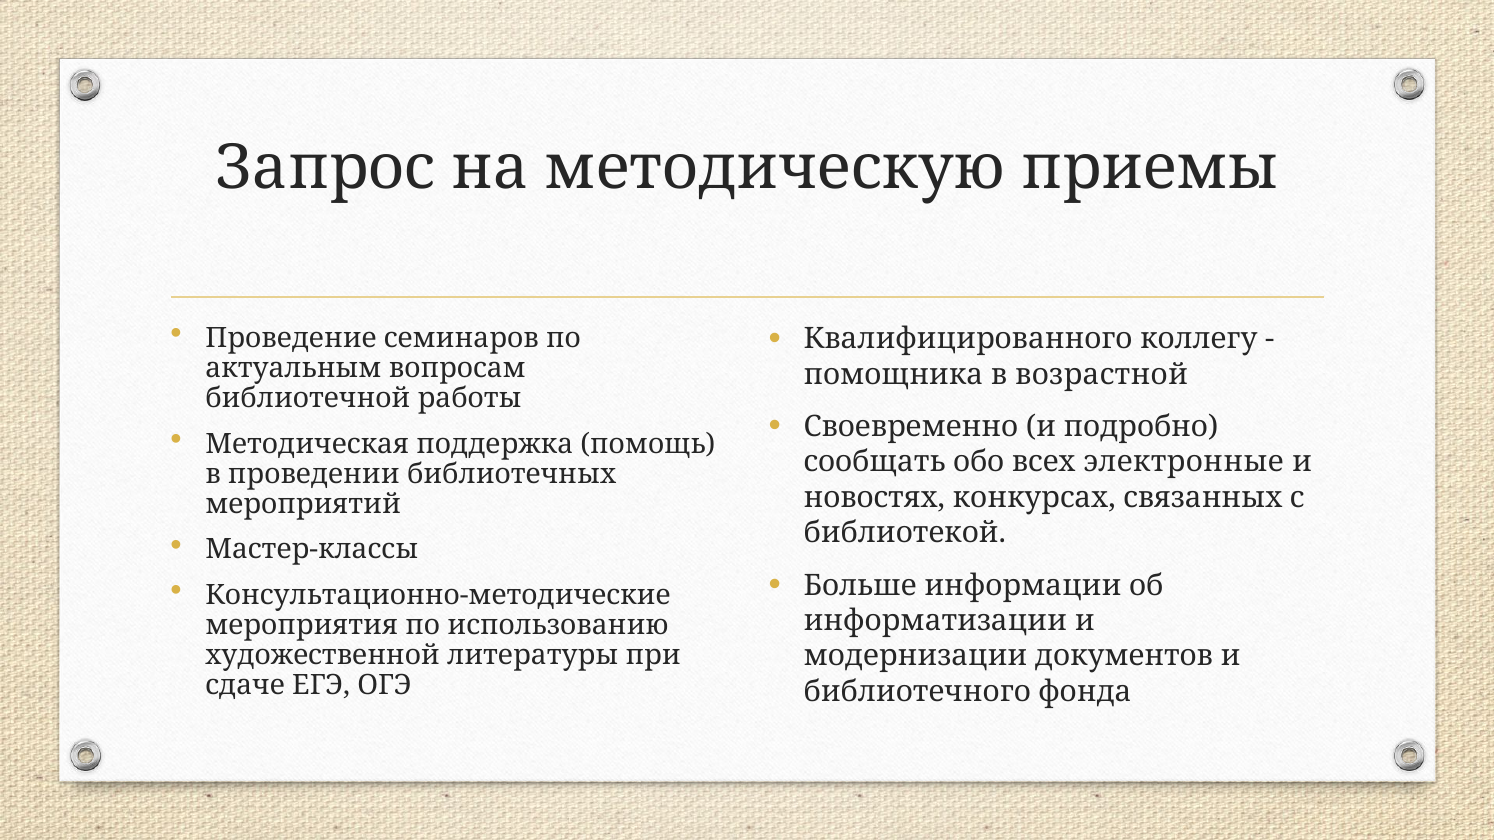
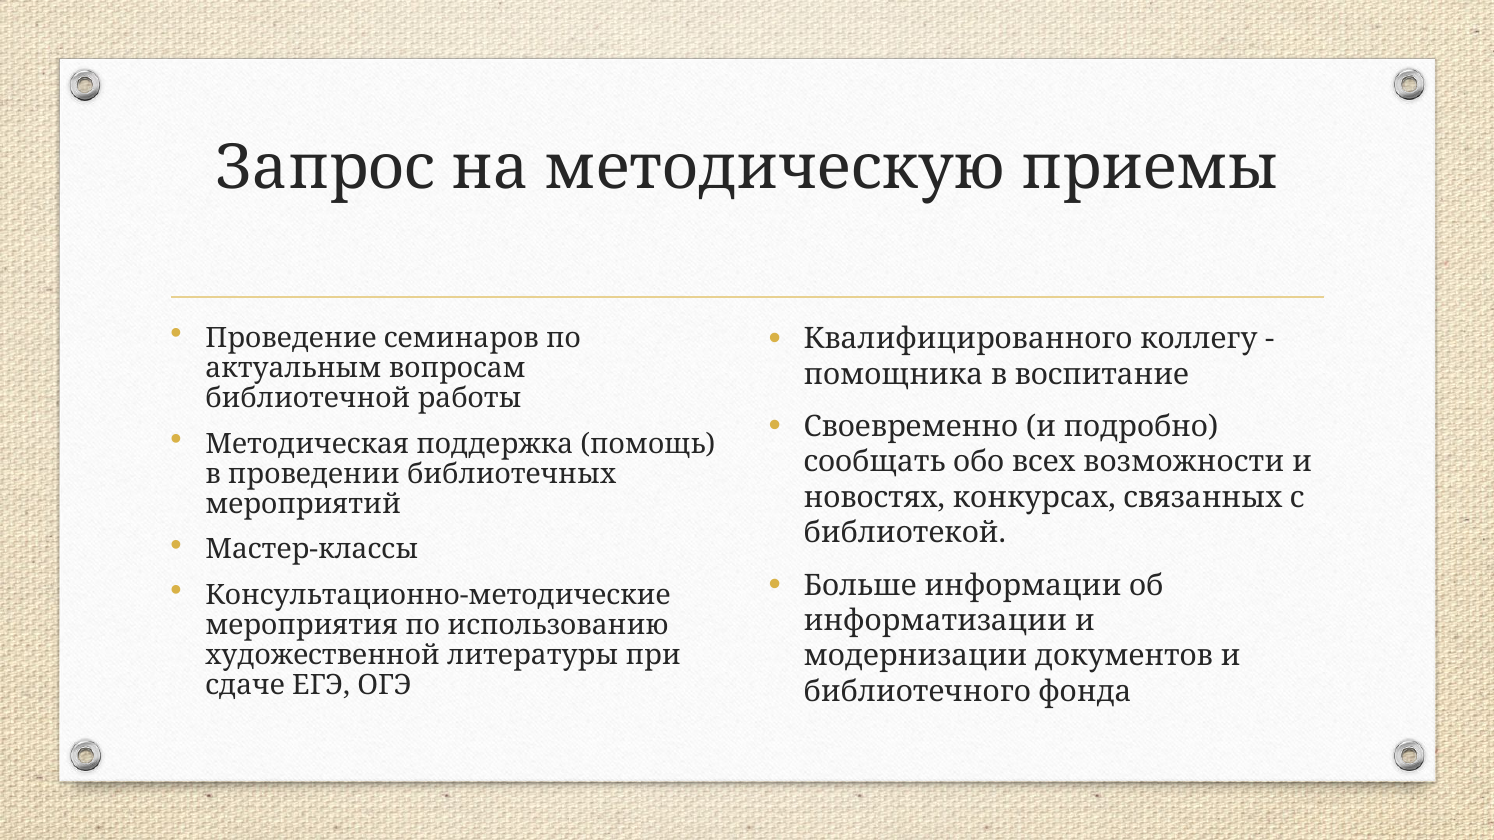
возрастной: возрастной -> воспитание
электронные: электронные -> возможности
